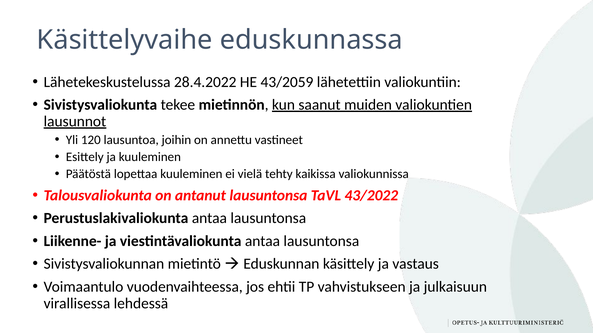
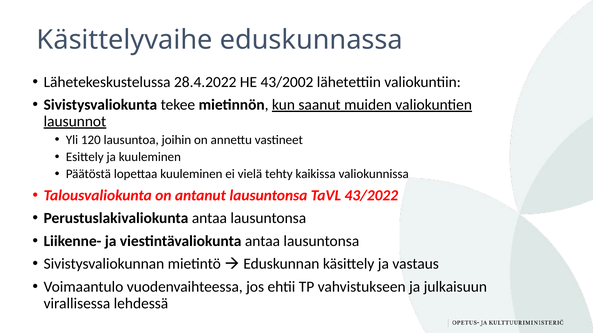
43/2059: 43/2059 -> 43/2002
